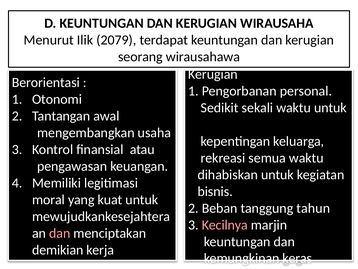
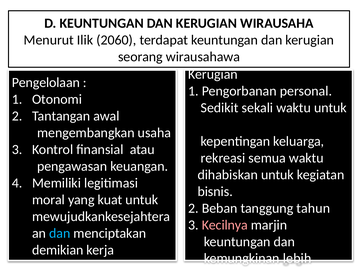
2079: 2079 -> 2060
Berorientasi: Berorientasi -> Pengelolaan
dan at (60, 233) colour: pink -> light blue
keras: keras -> lebih
